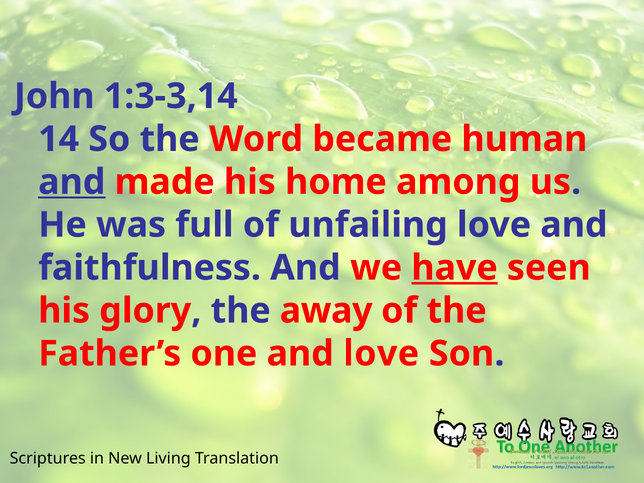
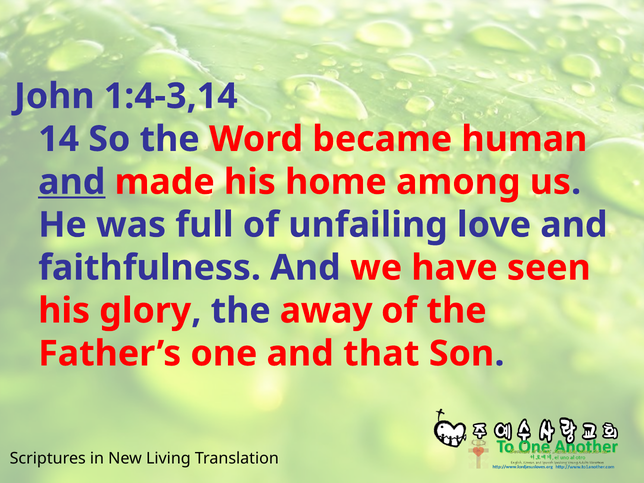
1:3-3,14: 1:3-3,14 -> 1:4-3,14
have underline: present -> none
and love: love -> that
